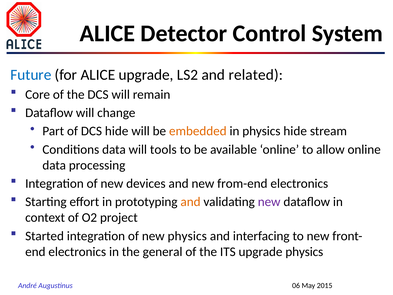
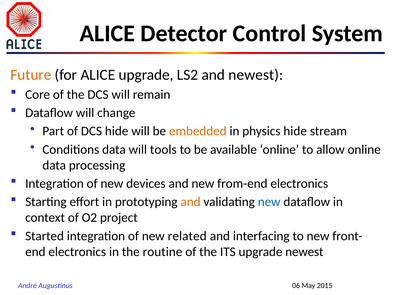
Future colour: blue -> orange
and related: related -> newest
new at (269, 202) colour: purple -> blue
new physics: physics -> related
general: general -> routine
upgrade physics: physics -> newest
